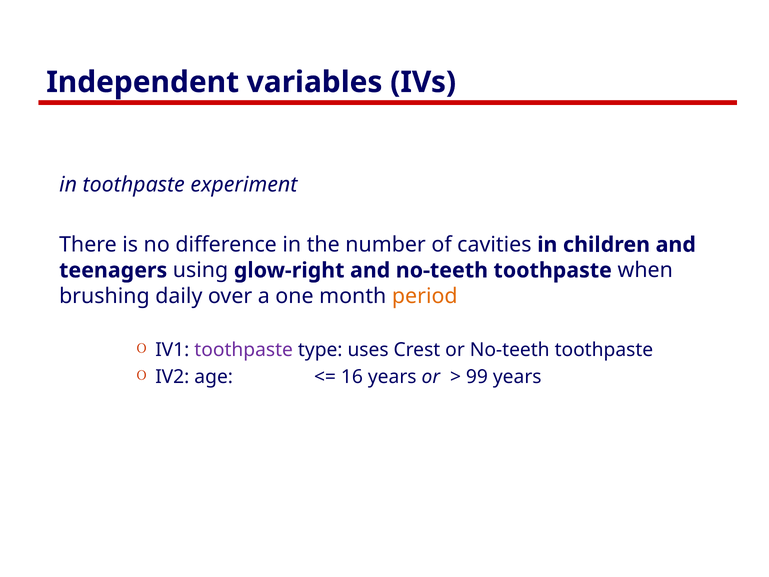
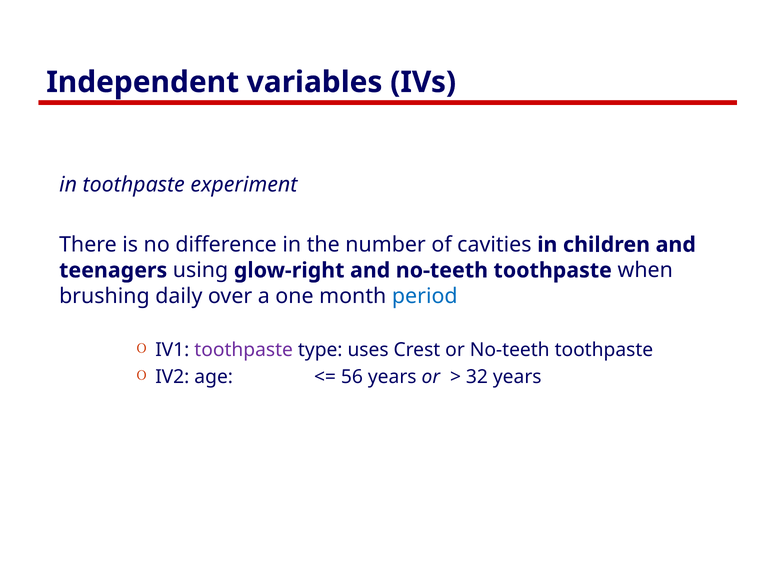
period colour: orange -> blue
16: 16 -> 56
99: 99 -> 32
